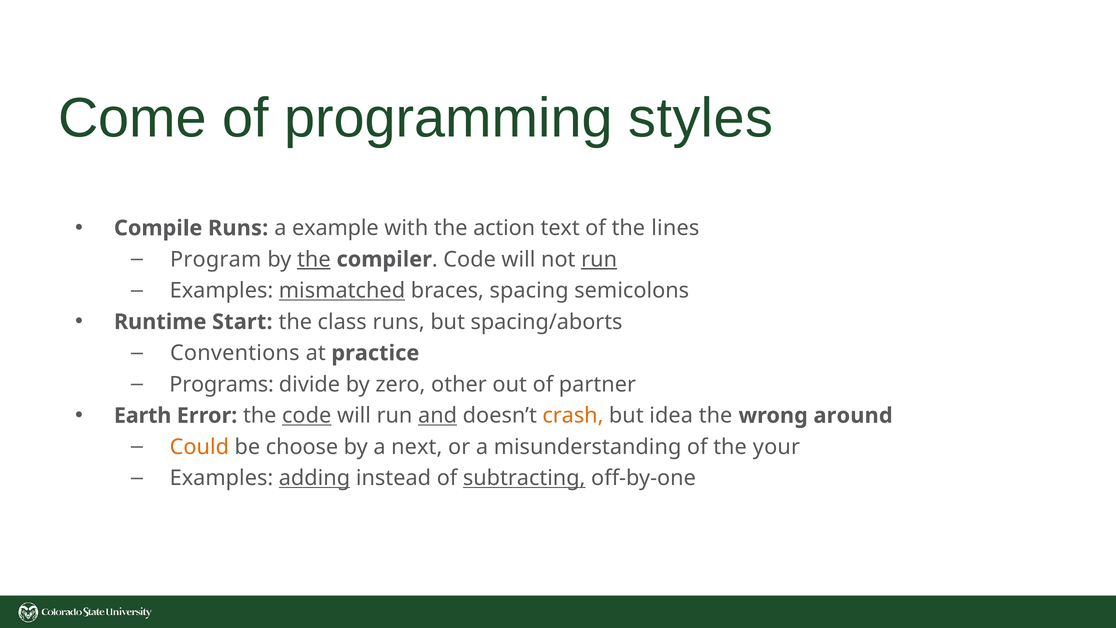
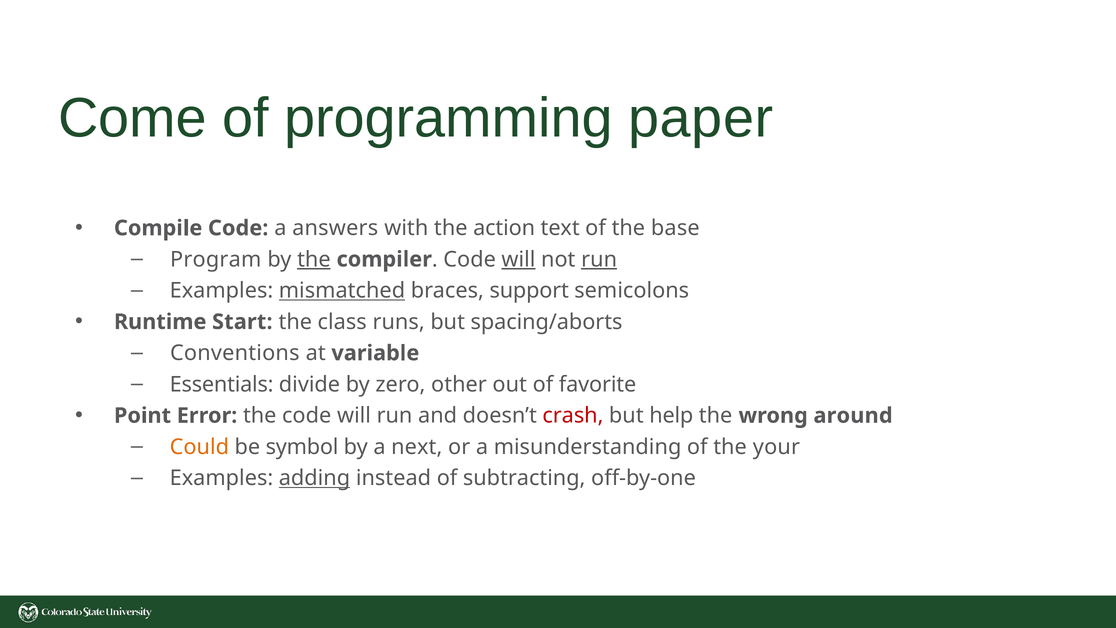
styles: styles -> paper
Compile Runs: Runs -> Code
example: example -> answers
lines: lines -> base
will at (518, 259) underline: none -> present
spacing: spacing -> support
practice: practice -> variable
Programs: Programs -> Essentials
partner: partner -> favorite
Earth: Earth -> Point
code at (307, 415) underline: present -> none
and underline: present -> none
crash colour: orange -> red
idea: idea -> help
choose: choose -> symbol
subtracting underline: present -> none
